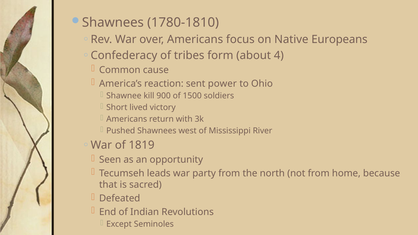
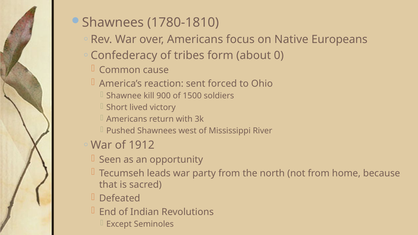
4: 4 -> 0
power: power -> forced
1819: 1819 -> 1912
